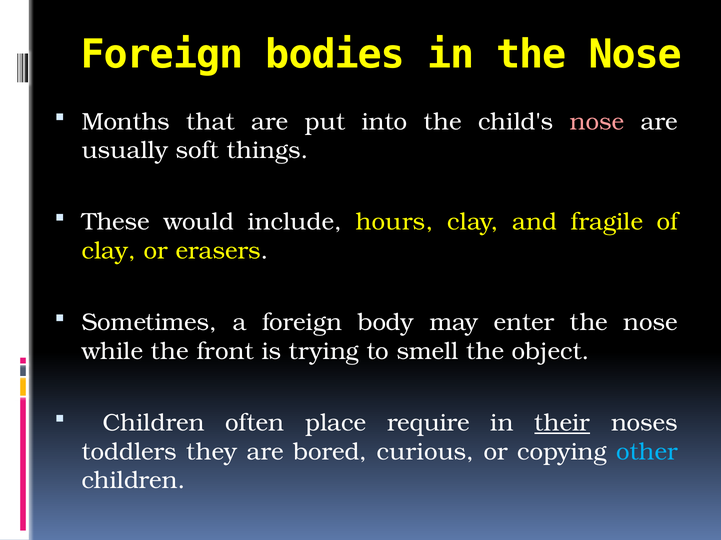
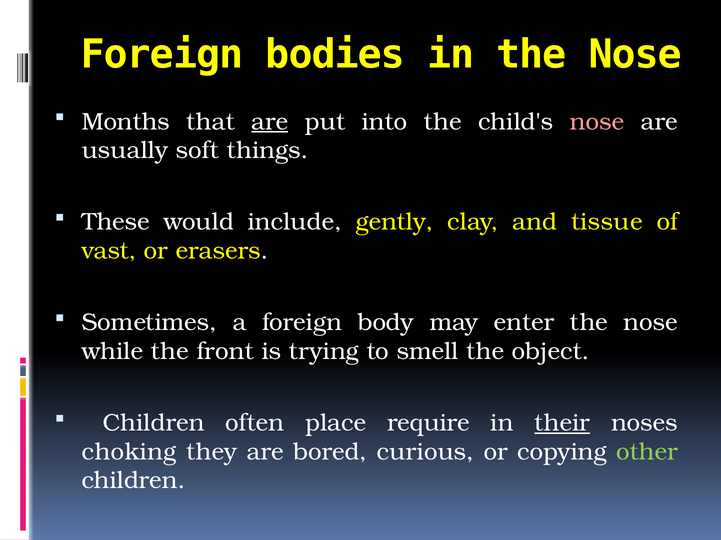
are at (270, 122) underline: none -> present
hours: hours -> gently
fragile: fragile -> tissue
clay at (109, 251): clay -> vast
toddlers: toddlers -> choking
other colour: light blue -> light green
